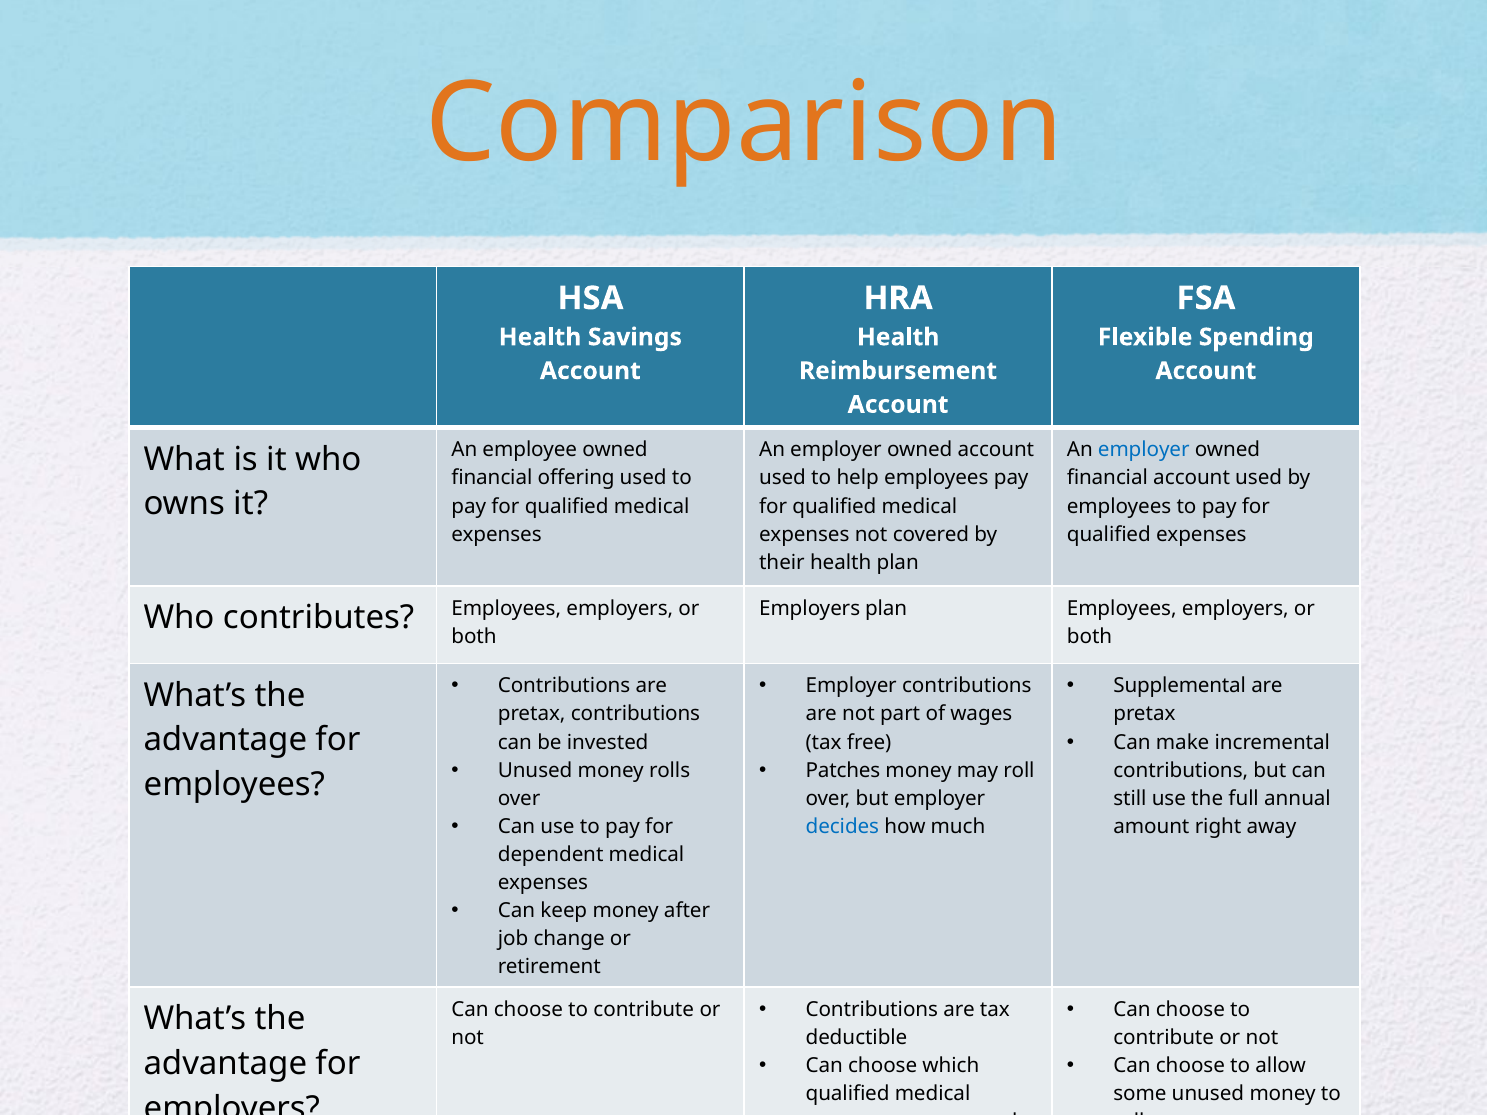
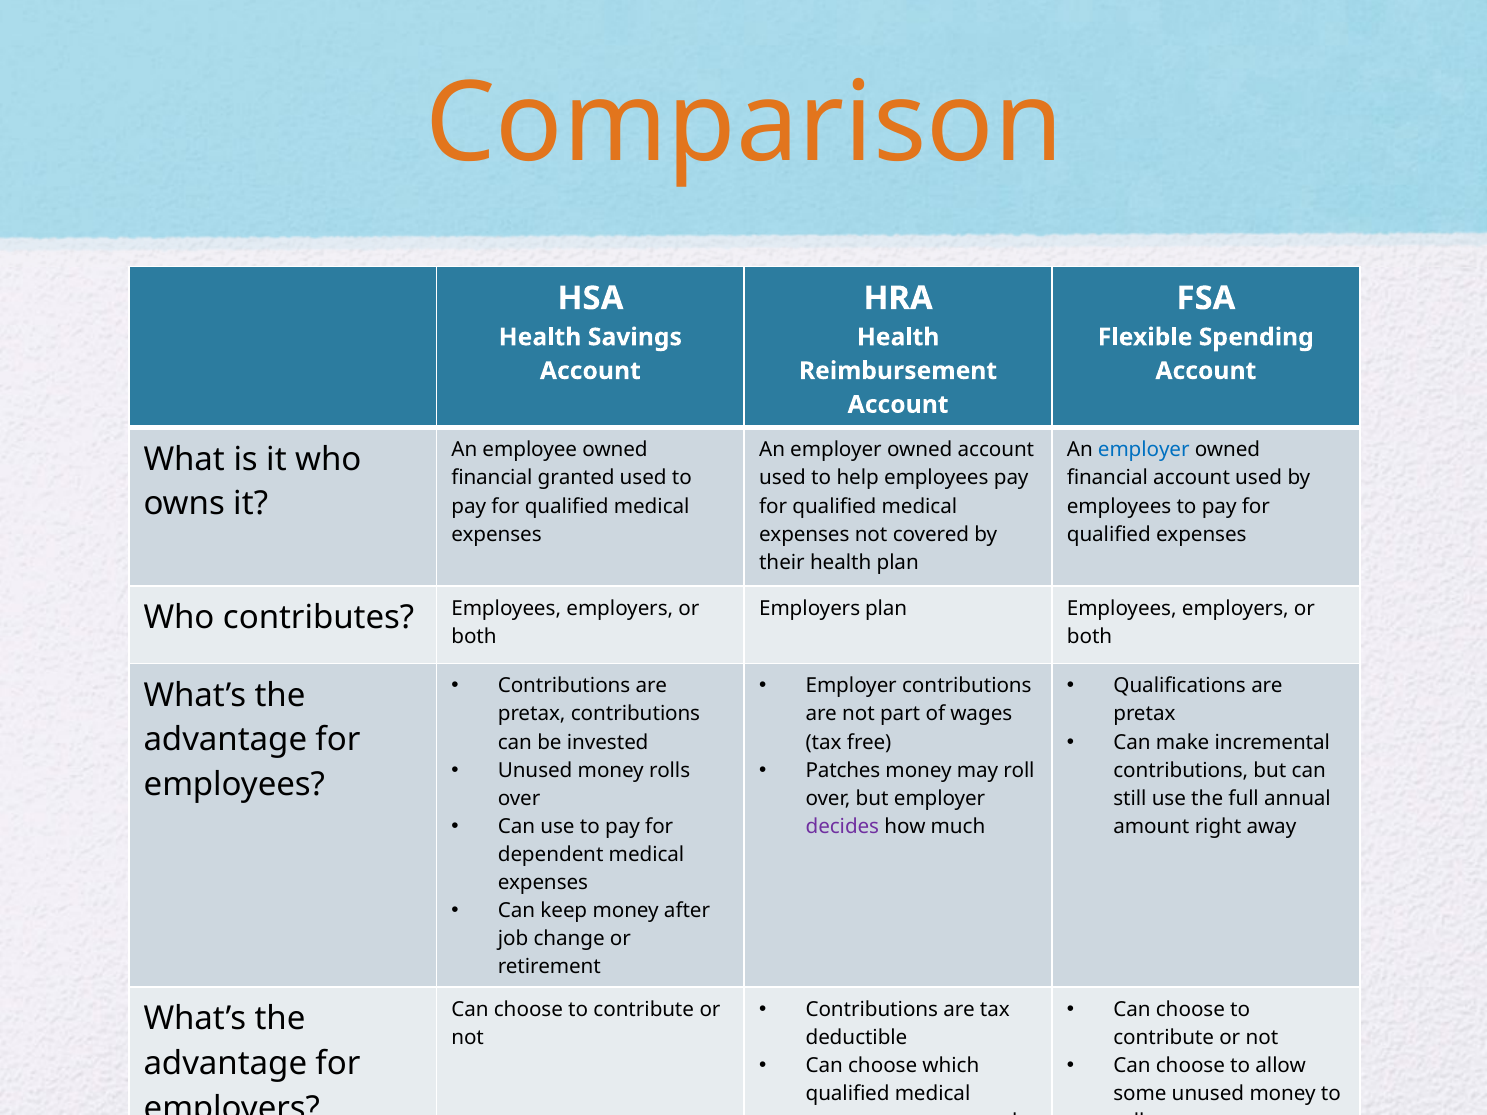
offering: offering -> granted
Supplemental: Supplemental -> Qualifications
decides colour: blue -> purple
